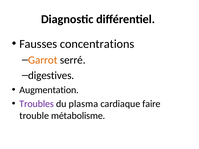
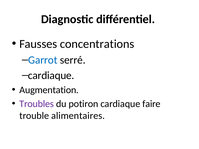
Garrot colour: orange -> blue
digestives at (51, 76): digestives -> cardiaque
plasma: plasma -> potiron
métabolisme: métabolisme -> alimentaires
